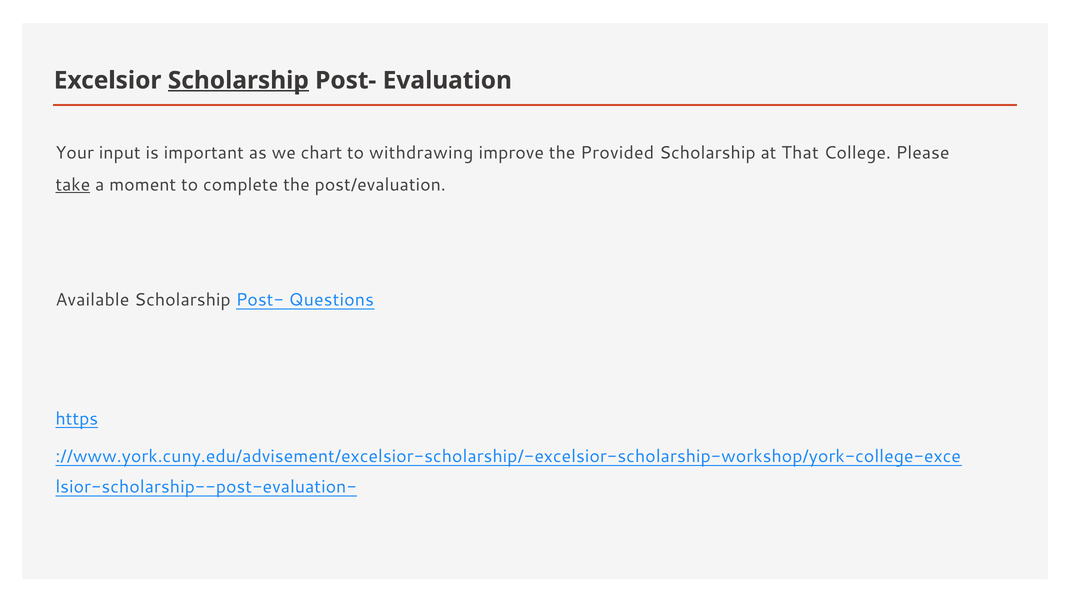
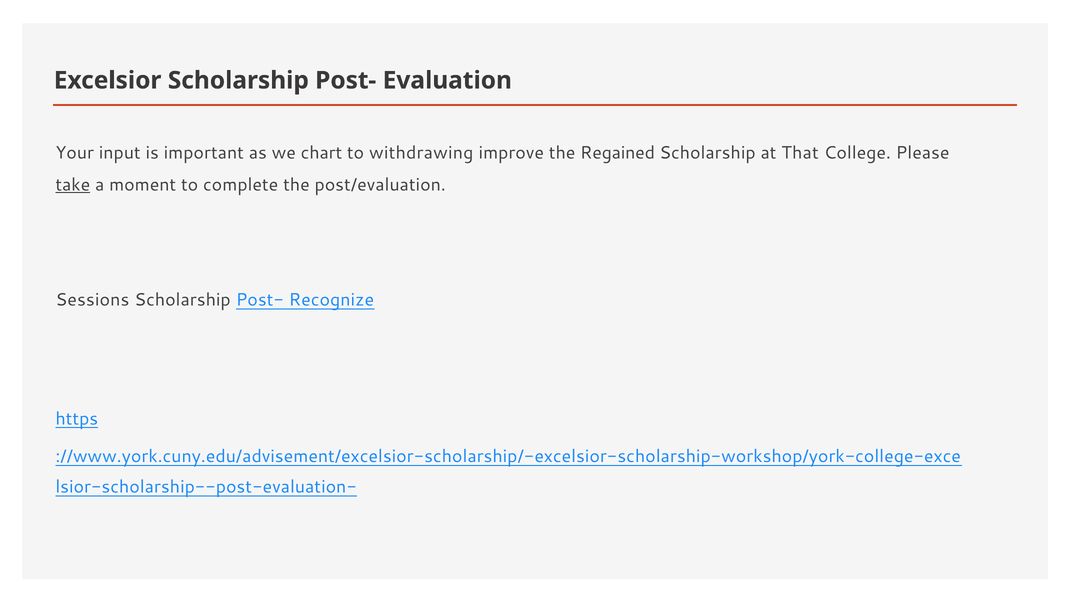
Scholarship at (238, 80) underline: present -> none
Provided: Provided -> Regained
Available: Available -> Sessions
Questions: Questions -> Recognize
